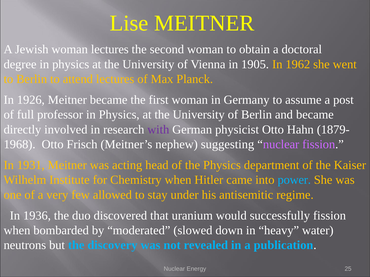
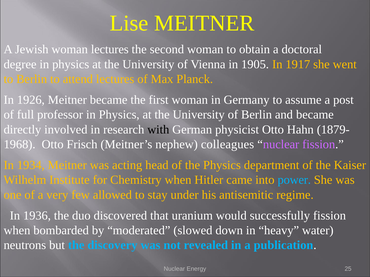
1962: 1962 -> 1917
with colour: purple -> black
suggesting: suggesting -> colleagues
1931: 1931 -> 1934
